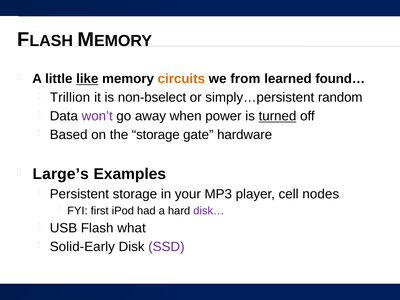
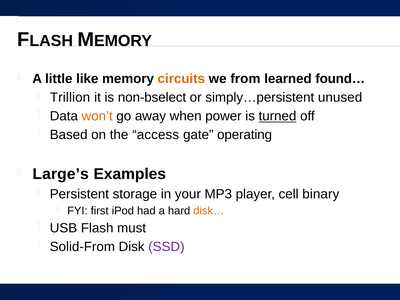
like underline: present -> none
random: random -> unused
won’t colour: purple -> orange
the storage: storage -> access
hardware: hardware -> operating
nodes: nodes -> binary
disk… colour: purple -> orange
what: what -> must
Solid-Early: Solid-Early -> Solid-From
